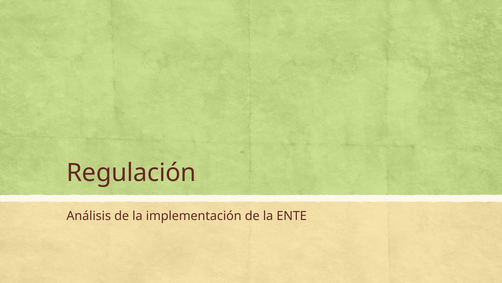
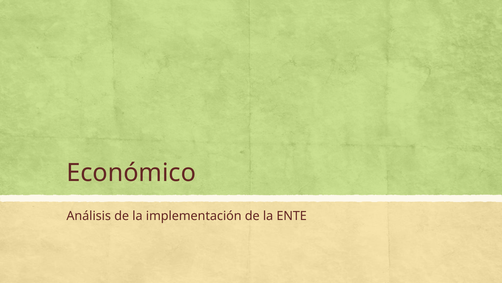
Regulación: Regulación -> Económico
